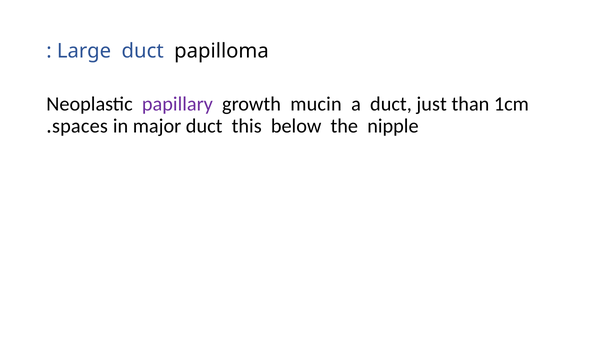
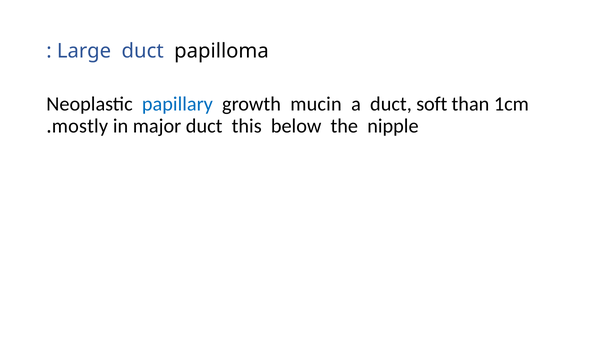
papillary colour: purple -> blue
just: just -> soft
spaces: spaces -> mostly
